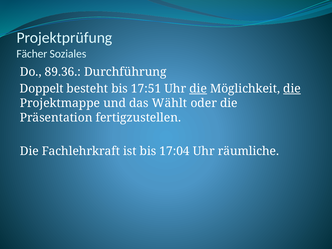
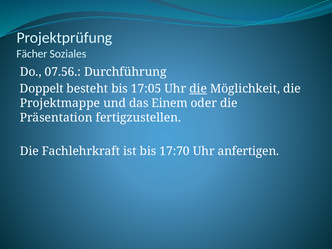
89.36: 89.36 -> 07.56
17:51: 17:51 -> 17:05
die at (292, 89) underline: present -> none
Wählt: Wählt -> Einem
17:04: 17:04 -> 17:70
räumliche: räumliche -> anfertigen
